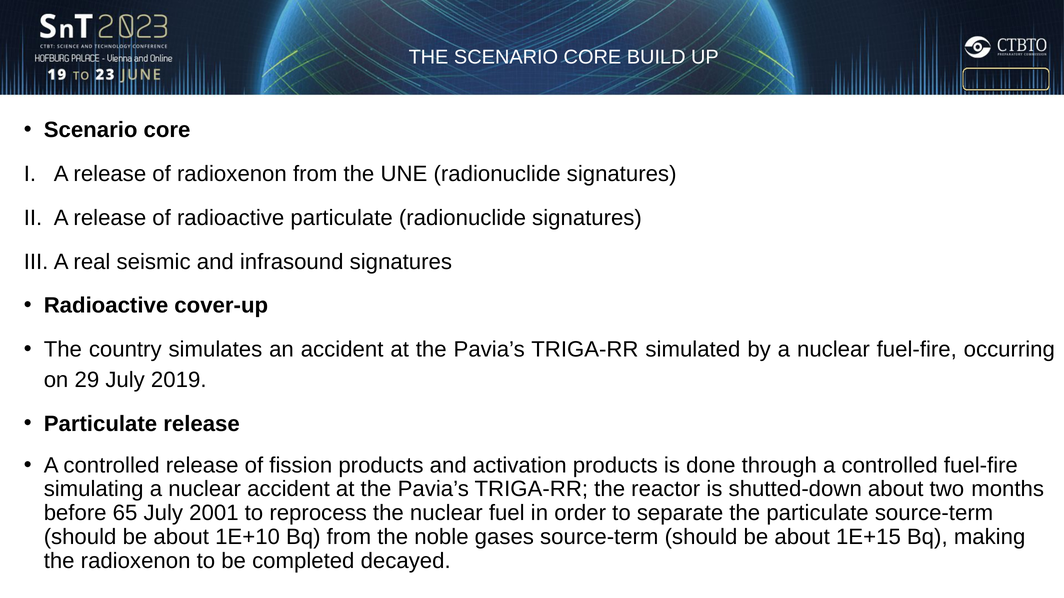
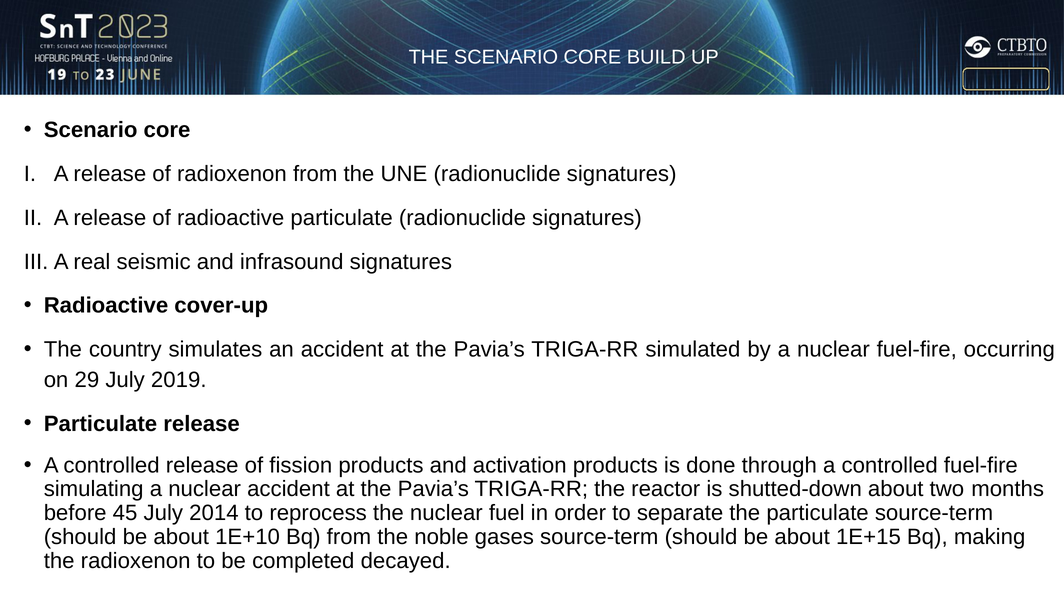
65: 65 -> 45
2001: 2001 -> 2014
